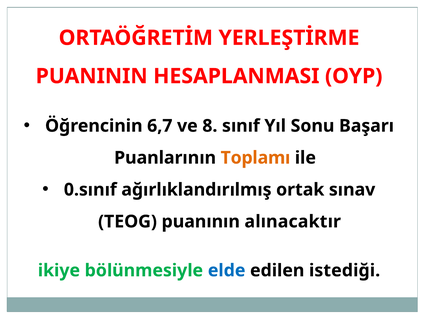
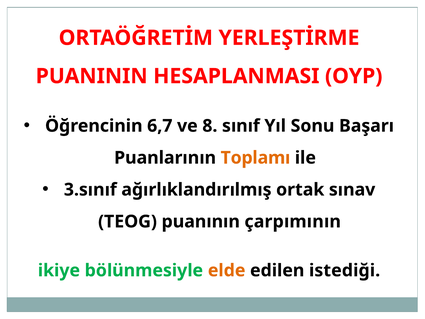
0.sınıf: 0.sınıf -> 3.sınıf
alınacaktır: alınacaktır -> çarpımının
elde colour: blue -> orange
